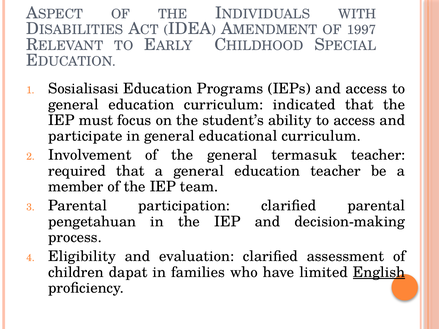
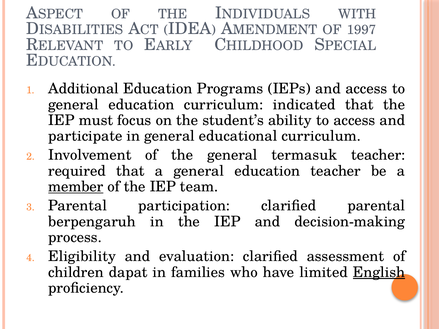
Sosialisasi: Sosialisasi -> Additional
member underline: none -> present
pengetahuan: pengetahuan -> berpengaruh
